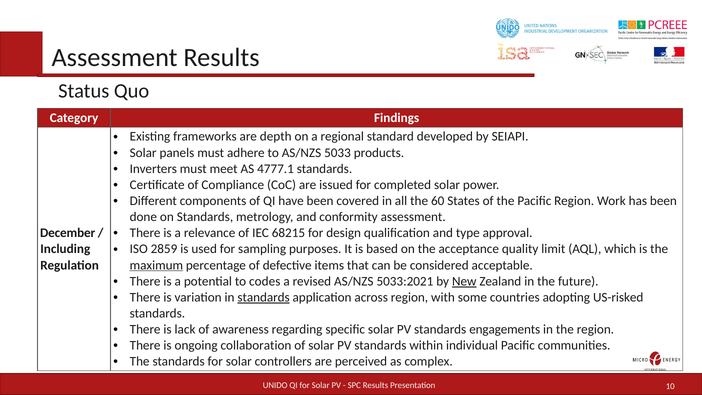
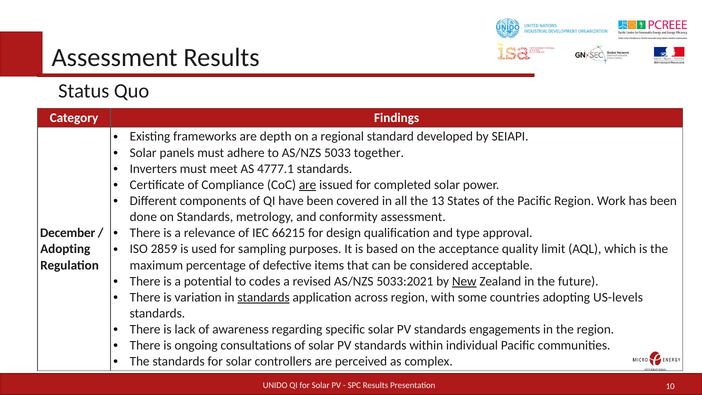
products: products -> together
are at (308, 185) underline: none -> present
60: 60 -> 13
68215: 68215 -> 66215
Including at (65, 249): Including -> Adopting
maximum underline: present -> none
US-risked: US-risked -> US-levels
collaboration: collaboration -> consultations
